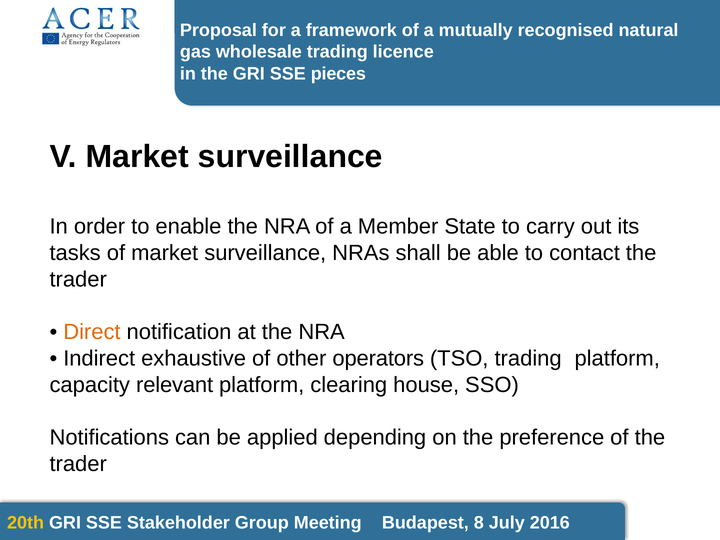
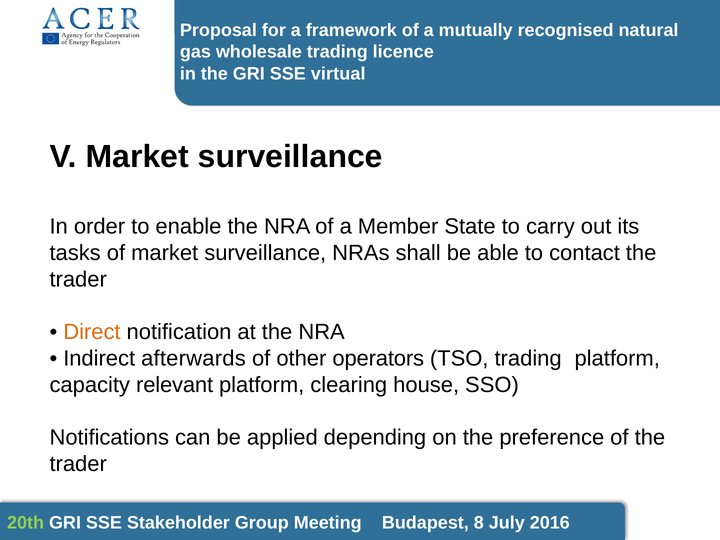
pieces: pieces -> virtual
exhaustive: exhaustive -> afterwards
20th colour: yellow -> light green
